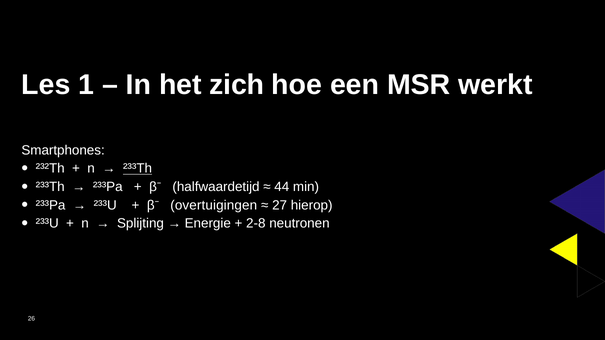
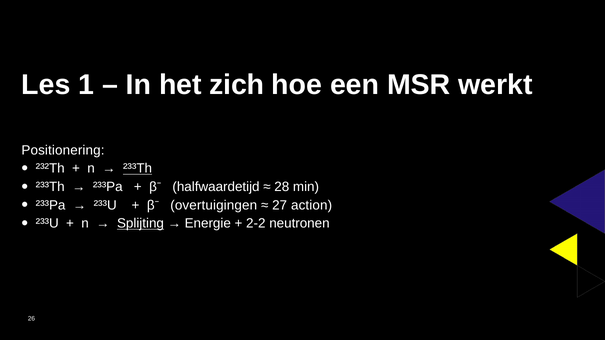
Smartphones: Smartphones -> Positionering
44: 44 -> 28
hierop: hierop -> action
Splijting underline: none -> present
2-8: 2-8 -> 2-2
